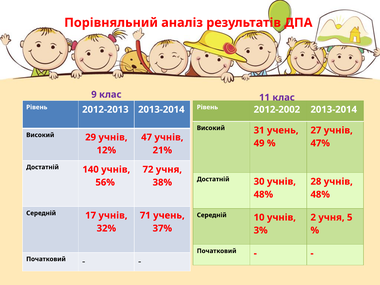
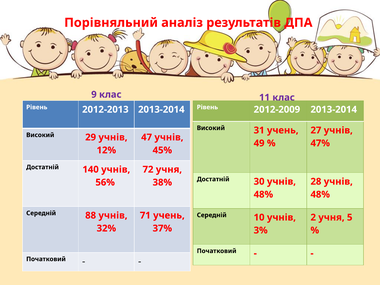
2012-2002: 2012-2002 -> 2012-2009
21%: 21% -> 45%
17: 17 -> 88
